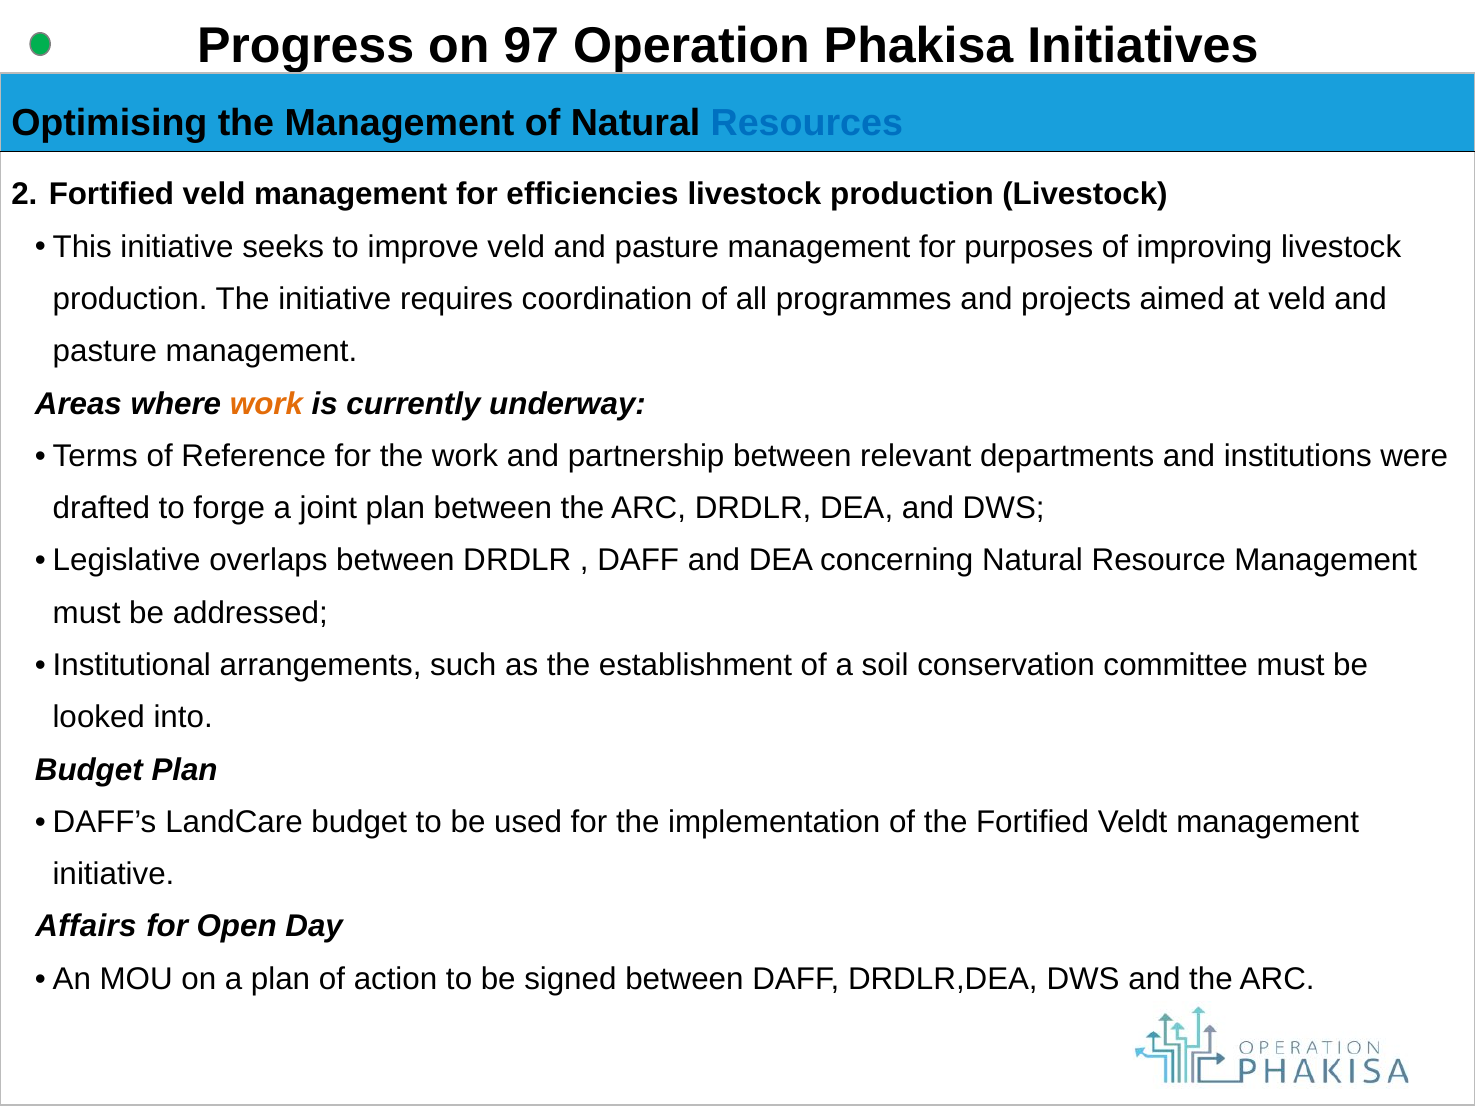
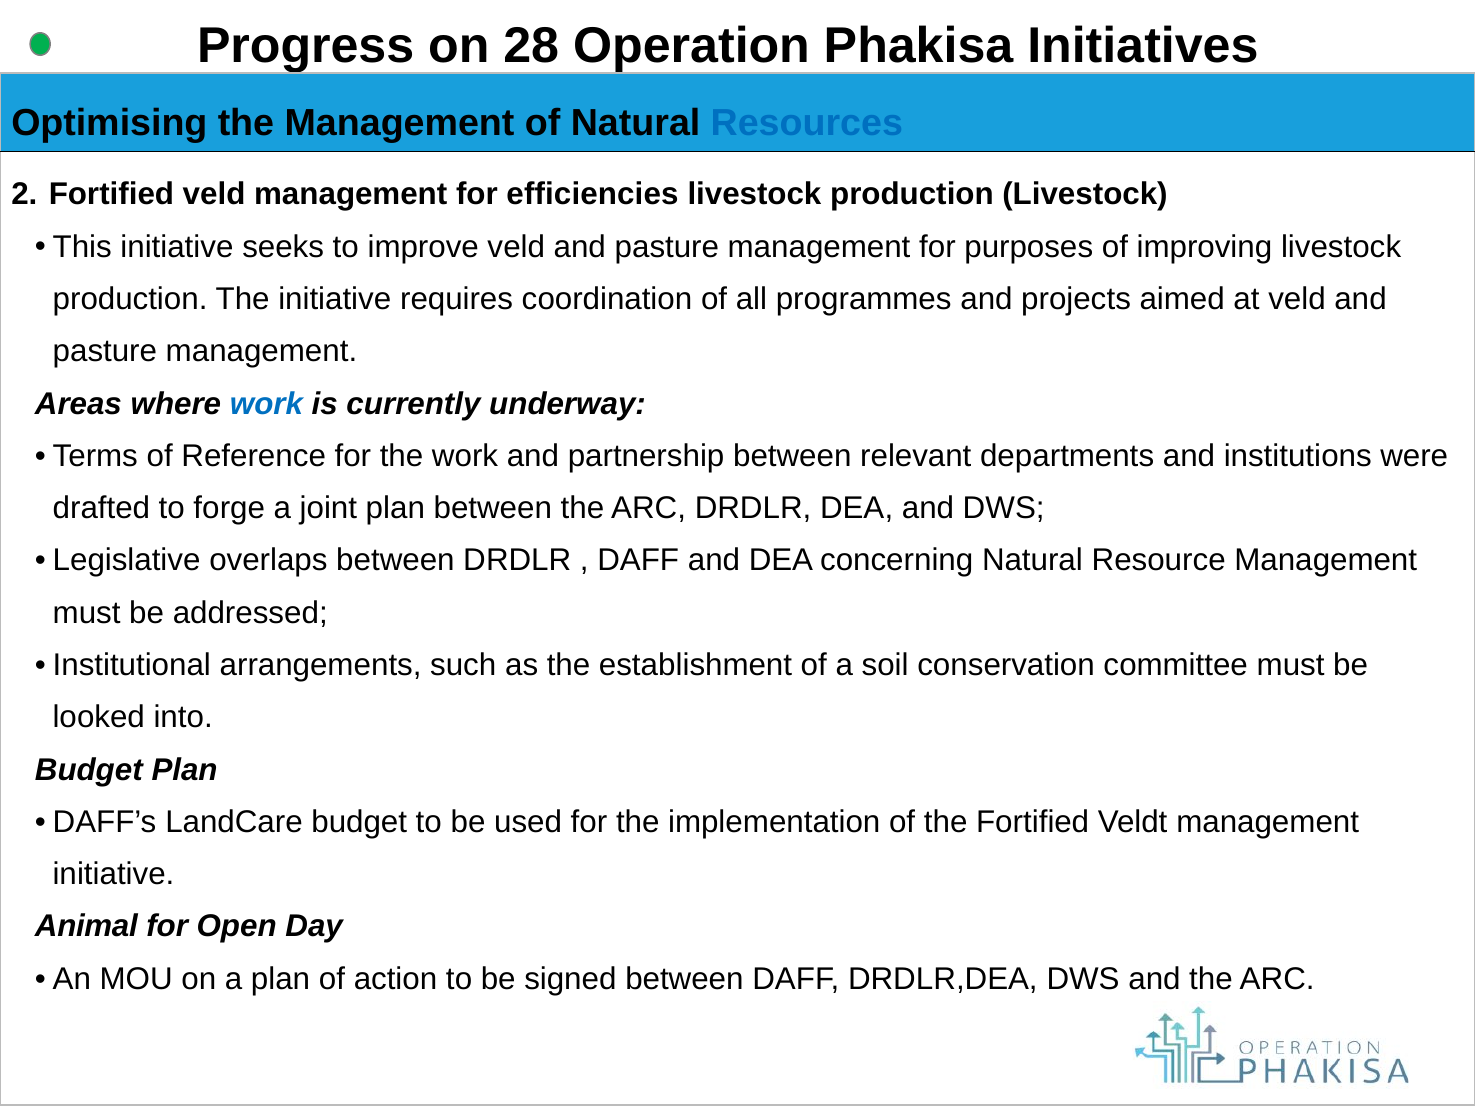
97: 97 -> 28
work at (266, 403) colour: orange -> blue
Affairs: Affairs -> Animal
